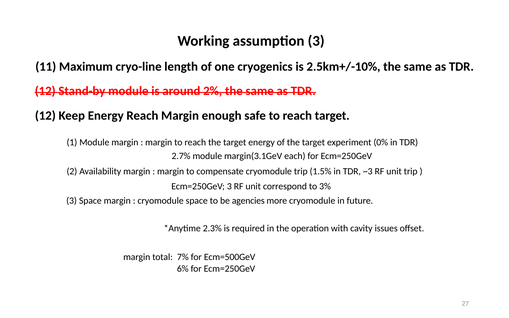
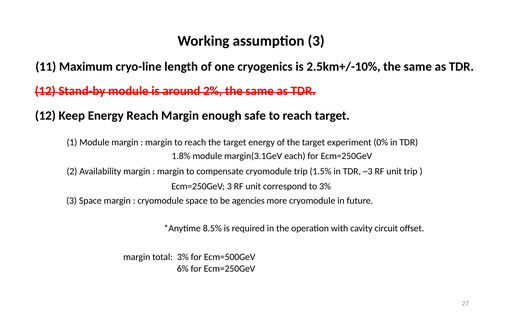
2.7%: 2.7% -> 1.8%
2.3%: 2.3% -> 8.5%
issues: issues -> circuit
total 7%: 7% -> 3%
